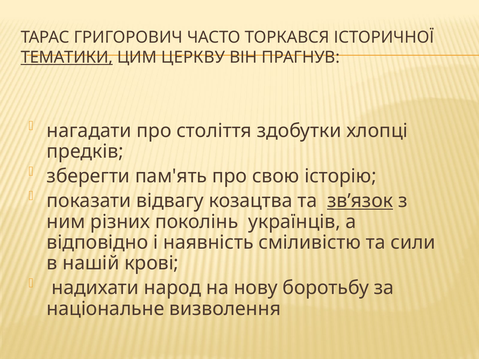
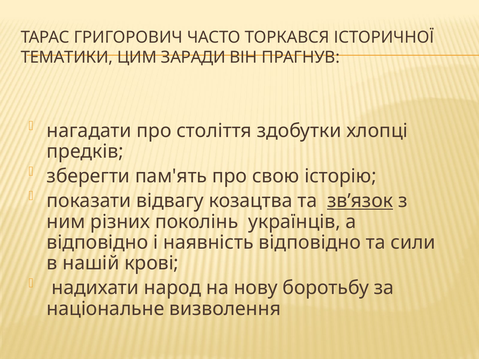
ТЕМАТИКИ underline: present -> none
ЦЕРКВУ: ЦЕРКВУ -> ЗАРАДИ
наявність сміливістю: сміливістю -> відповідно
